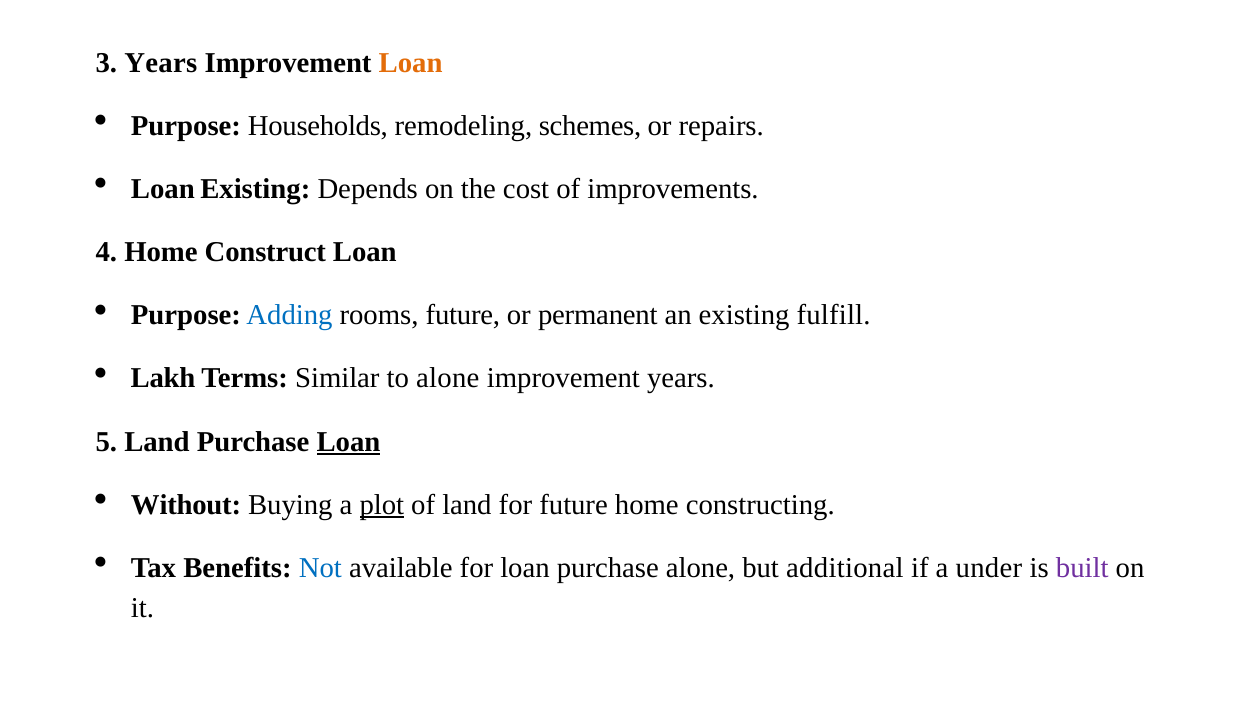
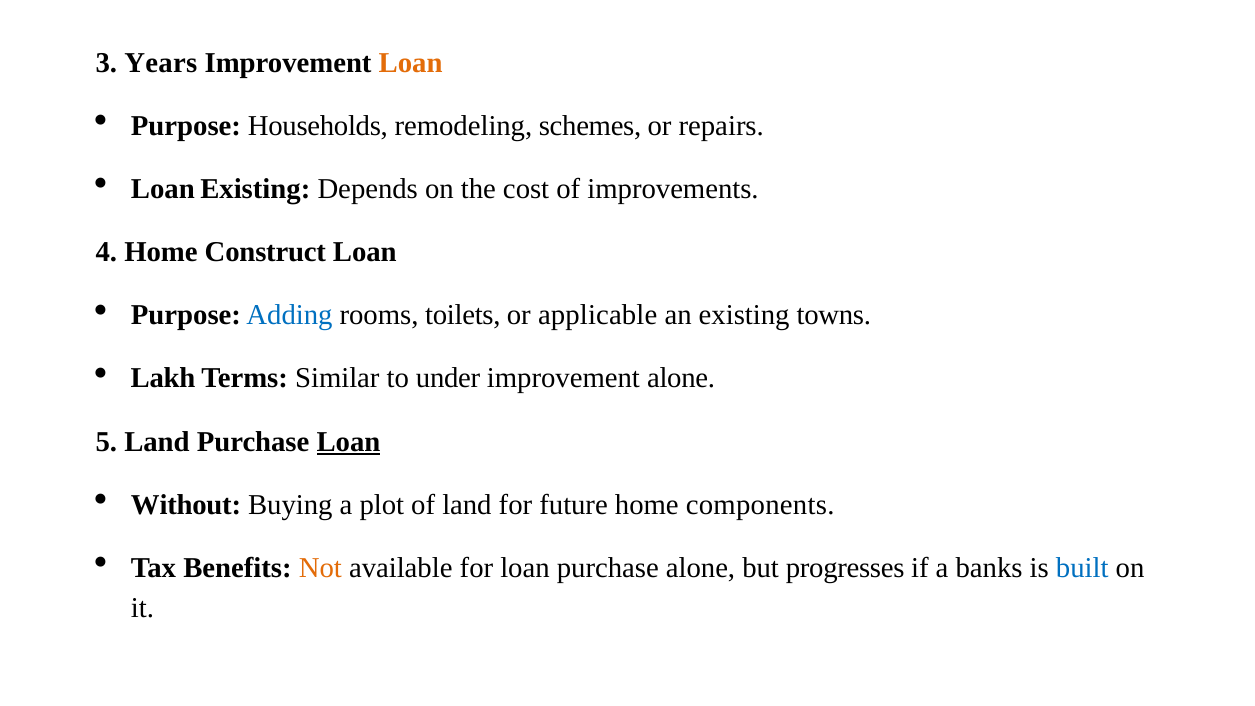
rooms future: future -> toilets
permanent: permanent -> applicable
fulfill: fulfill -> towns
to alone: alone -> under
improvement years: years -> alone
plot underline: present -> none
constructing: constructing -> components
Not colour: blue -> orange
additional: additional -> progresses
under: under -> banks
built colour: purple -> blue
